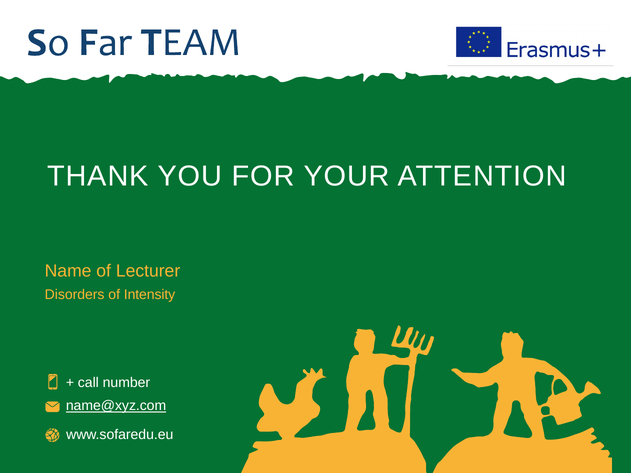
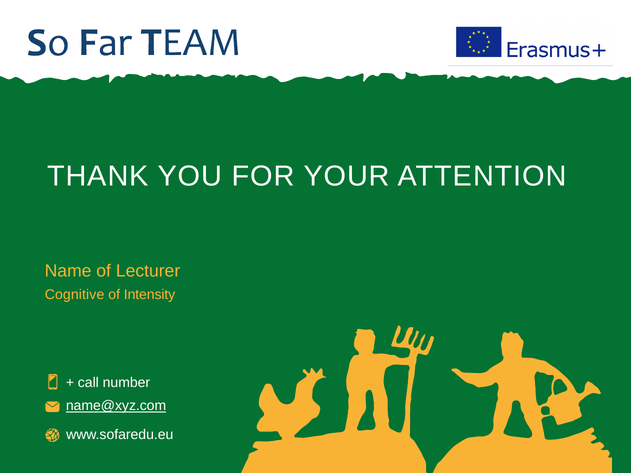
Disorders: Disorders -> Cognitive
